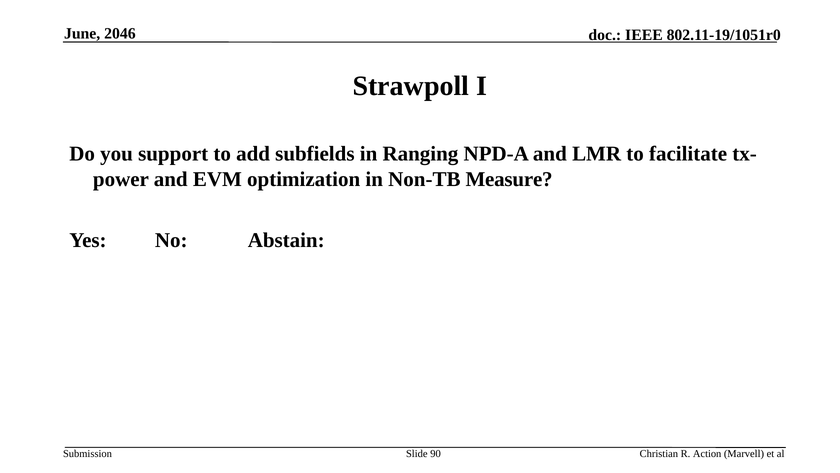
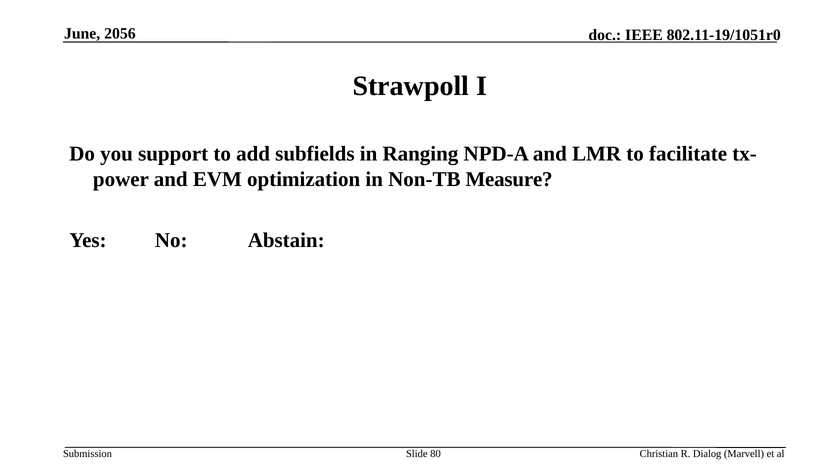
2046: 2046 -> 2056
90: 90 -> 80
Action: Action -> Dialog
